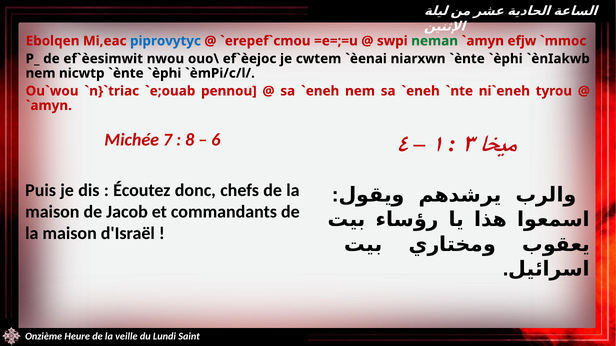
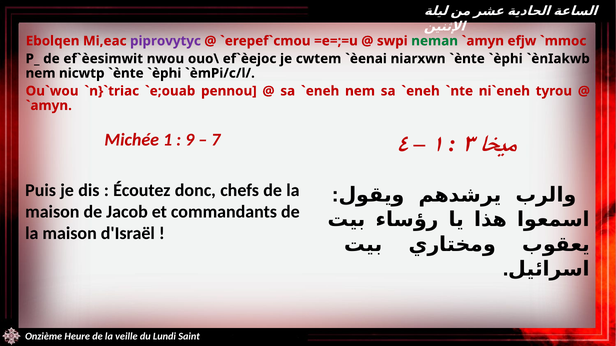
piprovytyc colour: blue -> purple
7: 7 -> 1
8: 8 -> 9
6: 6 -> 7
